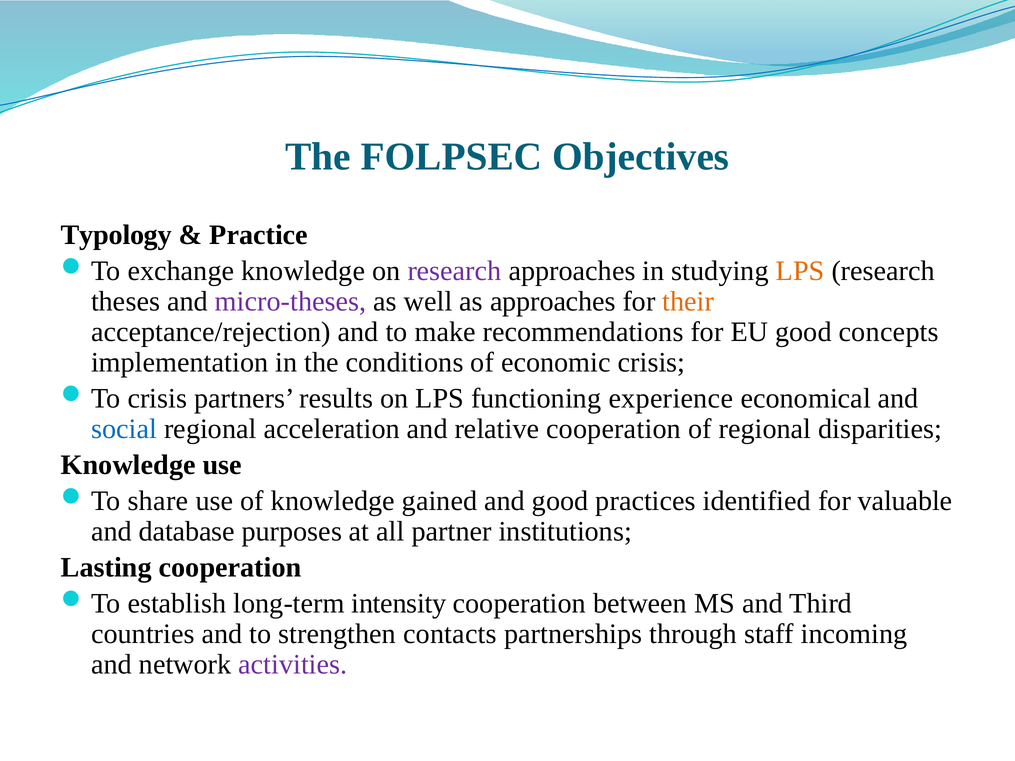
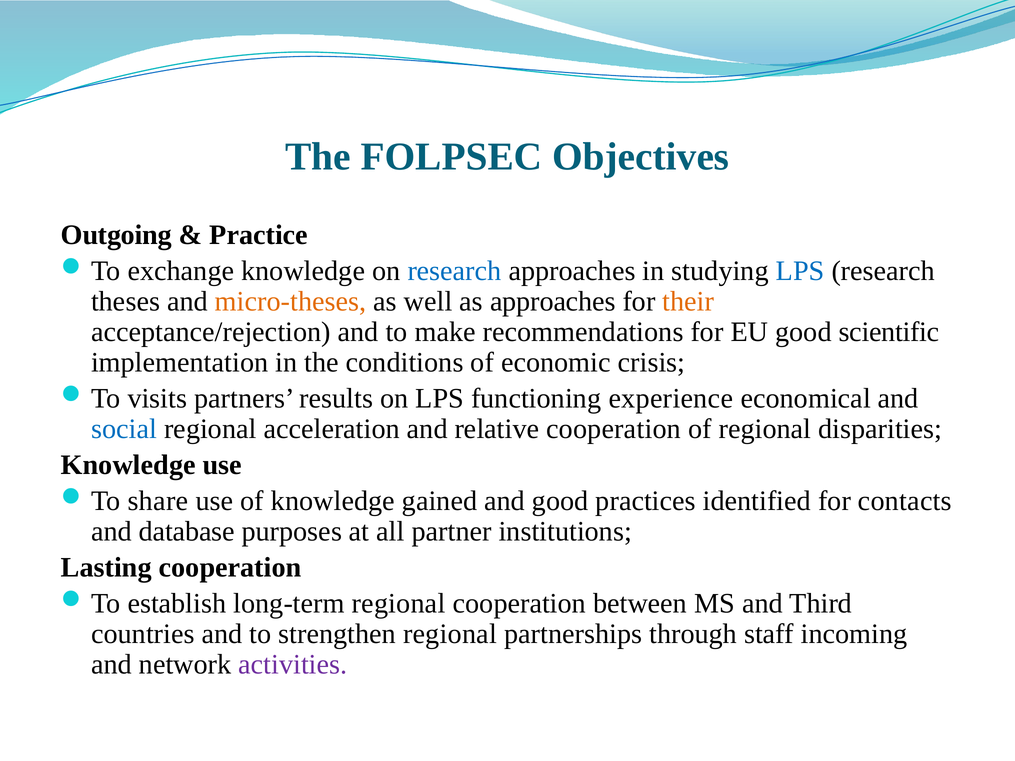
Typology: Typology -> Outgoing
research at (454, 271) colour: purple -> blue
LPS at (800, 271) colour: orange -> blue
micro-theses colour: purple -> orange
concepts: concepts -> scientific
crisis at (157, 398): crisis -> visits
valuable: valuable -> contacts
long-term intensity: intensity -> regional
strengthen contacts: contacts -> regional
